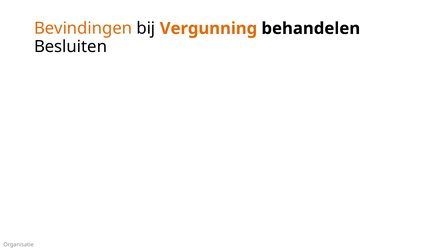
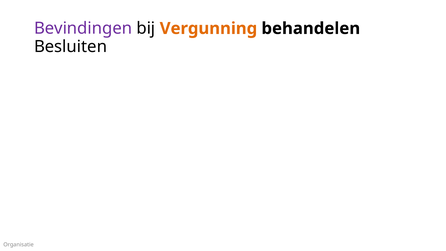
Bevindingen colour: orange -> purple
